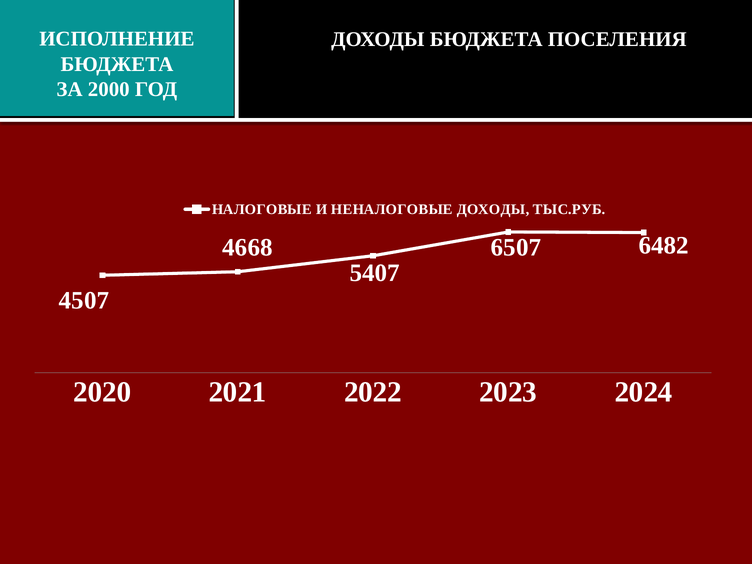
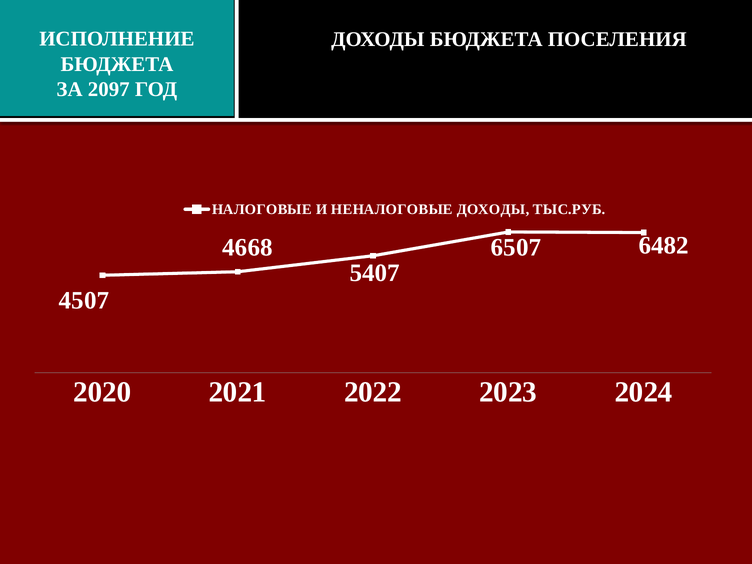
2000: 2000 -> 2097
